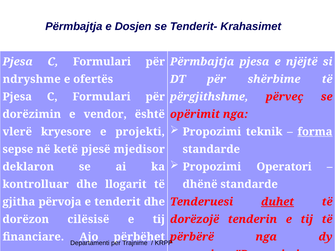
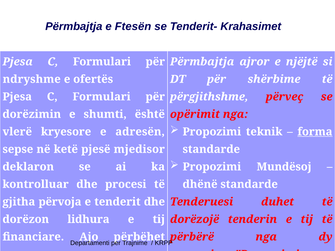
Dosjen: Dosjen -> Ftesën
Përmbajtja pjesa: pjesa -> ajror
vendor: vendor -> shumti
projekti: projekti -> adresën
Operatori: Operatori -> Mundësoj
llogarit: llogarit -> procesi
duhet underline: present -> none
cilësisë: cilësisë -> lidhura
